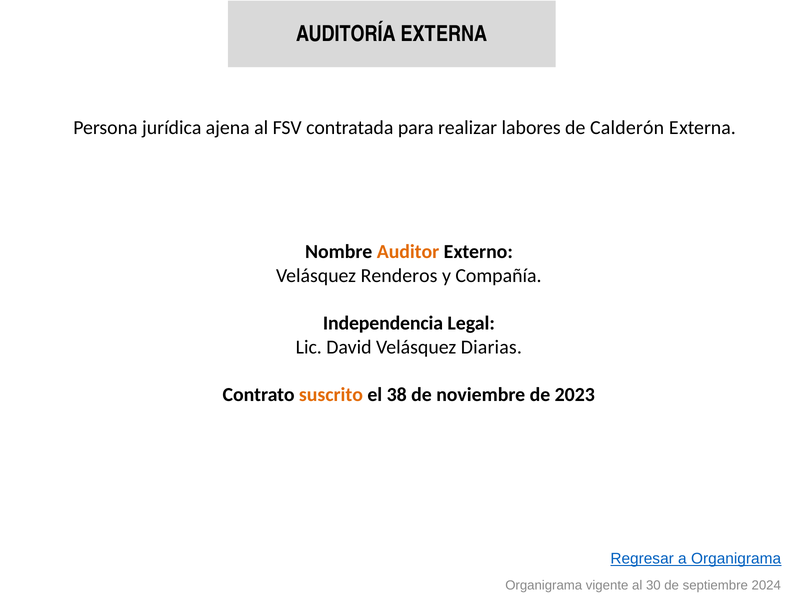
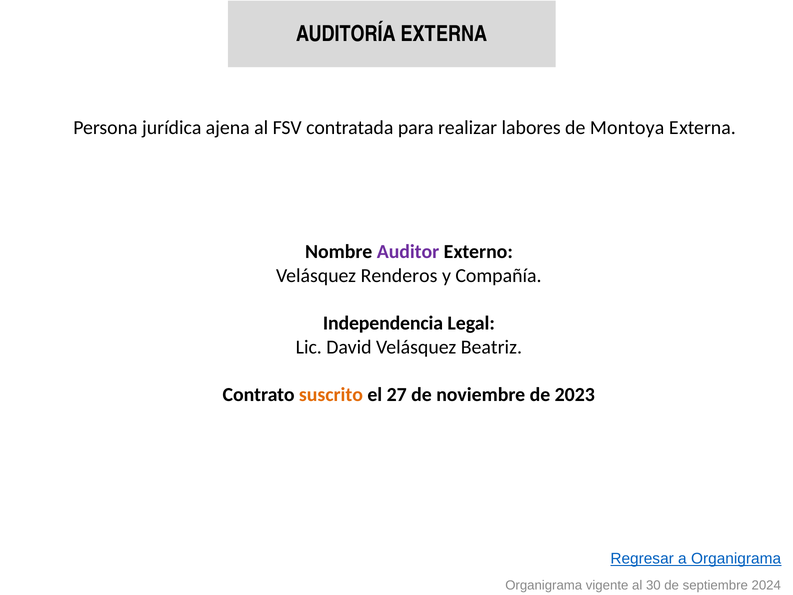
Calderón: Calderón -> Montoya
Auditor colour: orange -> purple
Diarias: Diarias -> Beatriz
38: 38 -> 27
